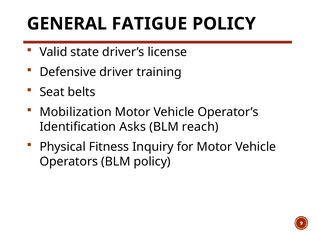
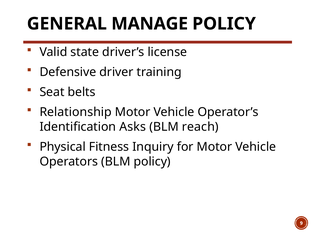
FATIGUE: FATIGUE -> MANAGE
Mobilization: Mobilization -> Relationship
